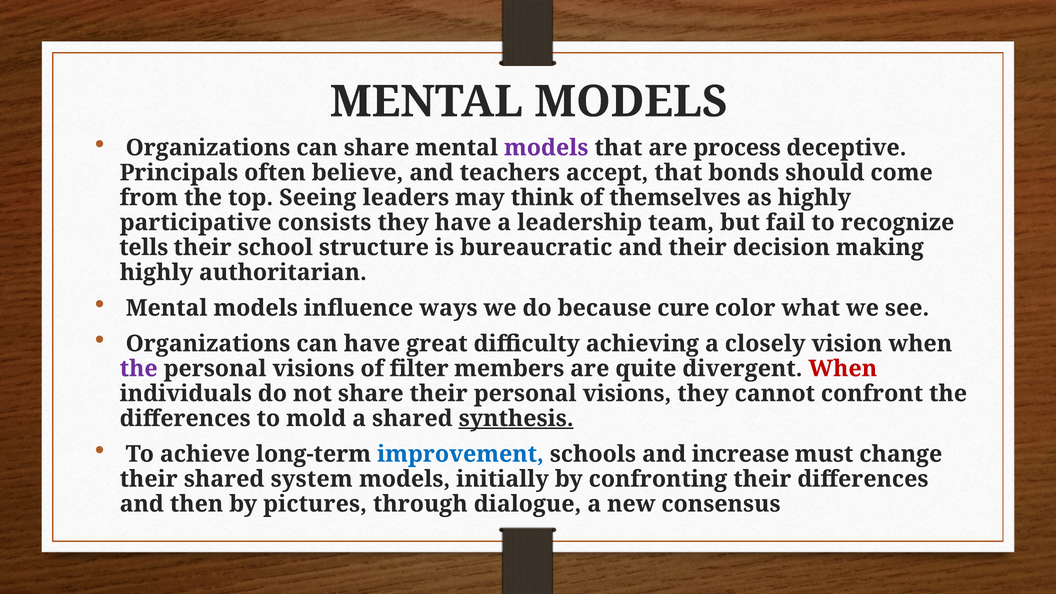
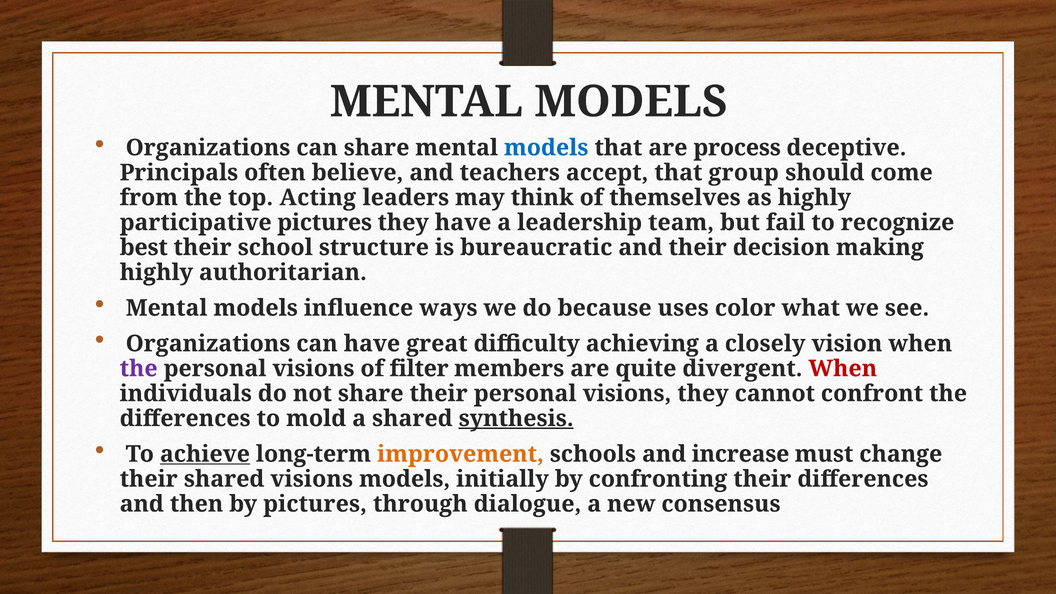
models at (546, 148) colour: purple -> blue
bonds: bonds -> group
Seeing: Seeing -> Acting
participative consists: consists -> pictures
tells: tells -> best
cure: cure -> uses
achieve underline: none -> present
improvement colour: blue -> orange
shared system: system -> visions
